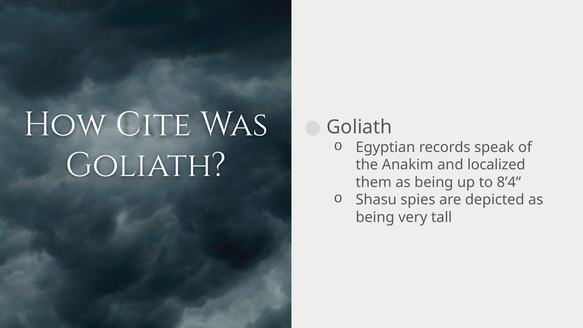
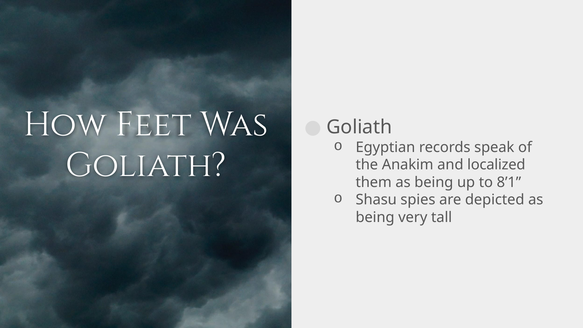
Cite: Cite -> Feet
8’4: 8’4 -> 8’1
